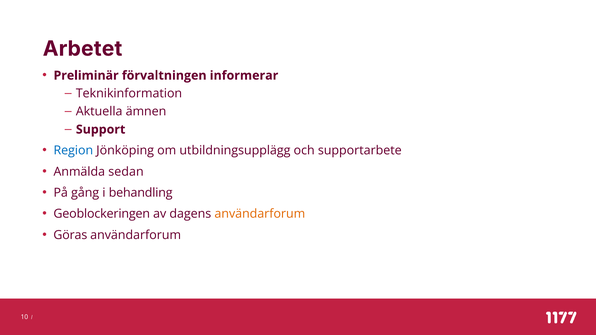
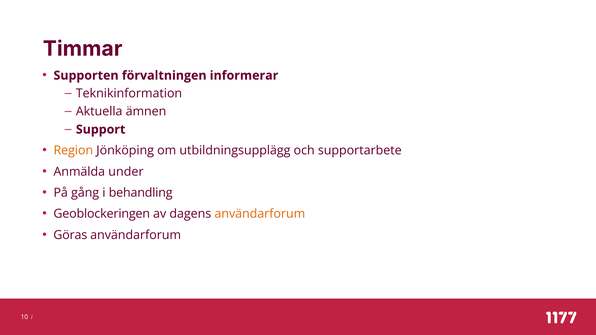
Arbetet: Arbetet -> Timmar
Preliminär: Preliminär -> Supporten
Region colour: blue -> orange
sedan: sedan -> under
